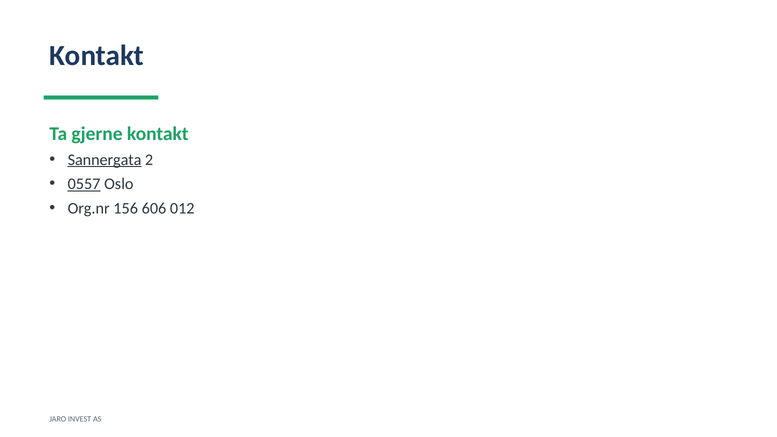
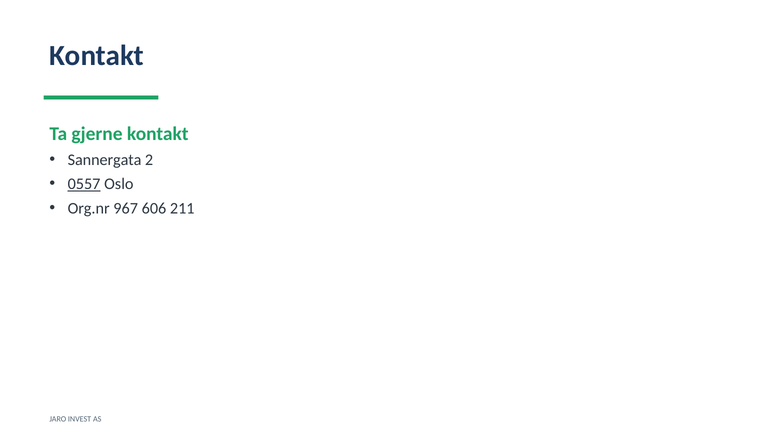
Sannergata underline: present -> none
156: 156 -> 967
012: 012 -> 211
